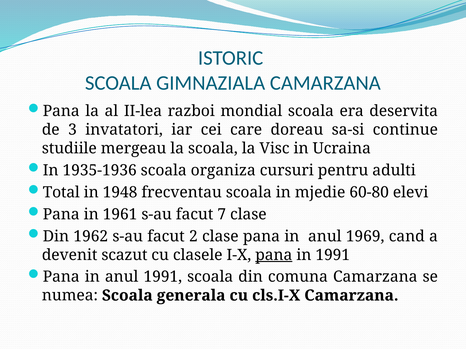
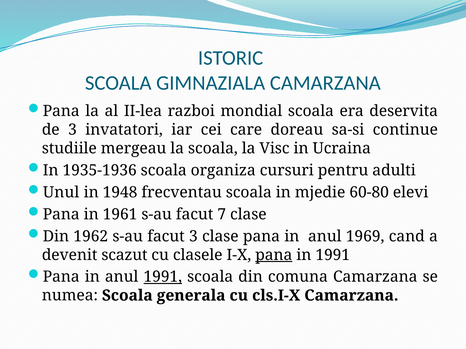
Total: Total -> Unul
facut 2: 2 -> 3
1991 at (163, 277) underline: none -> present
